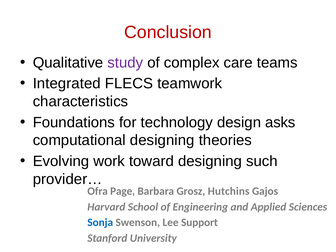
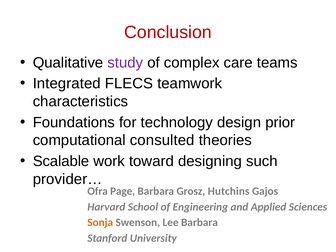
asks: asks -> prior
computational designing: designing -> consulted
Evolving: Evolving -> Scalable
Sonja colour: blue -> orange
Lee Support: Support -> Barbara
